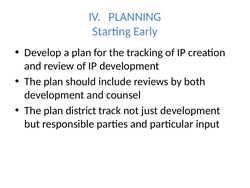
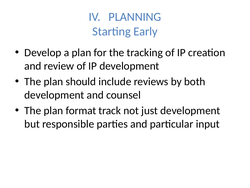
district: district -> format
